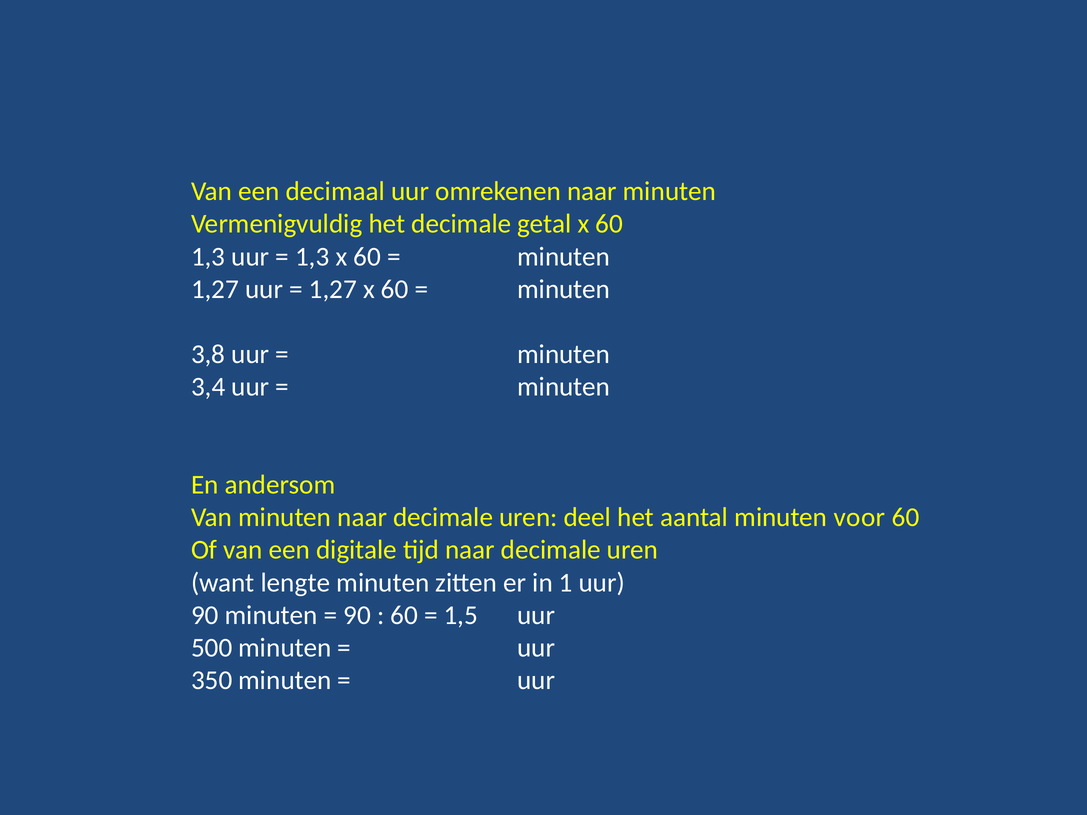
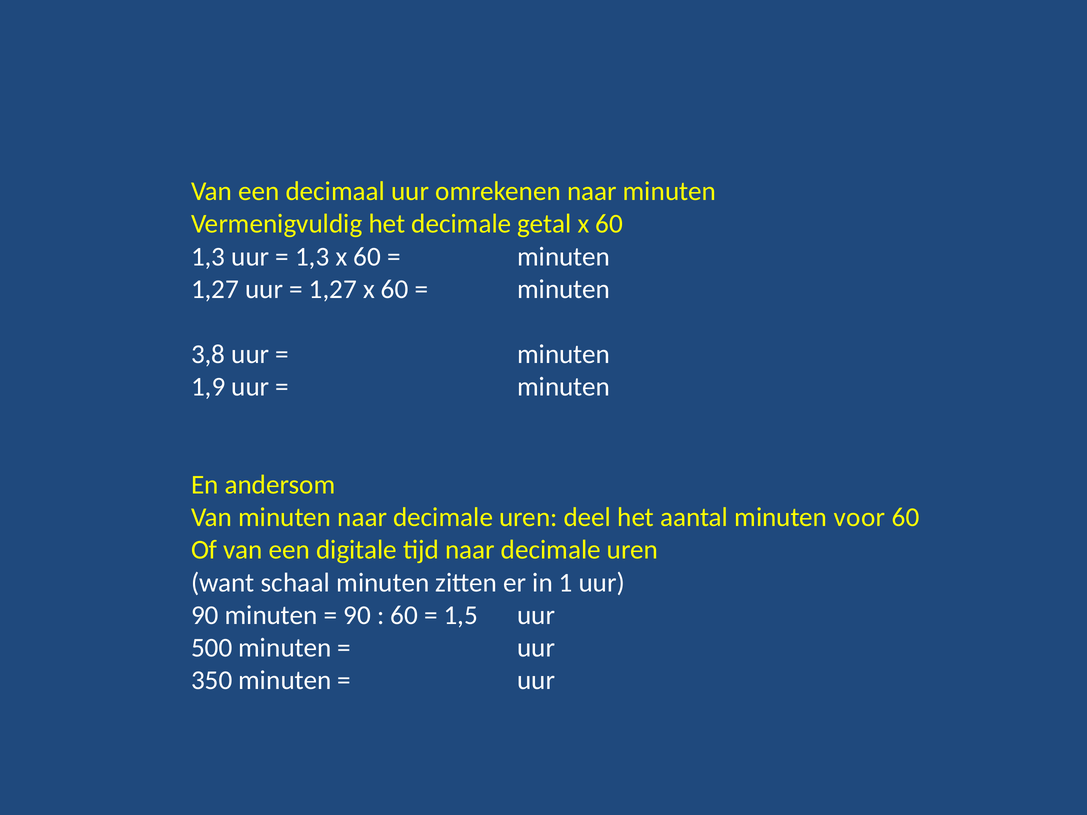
3,4: 3,4 -> 1,9
lengte: lengte -> schaal
